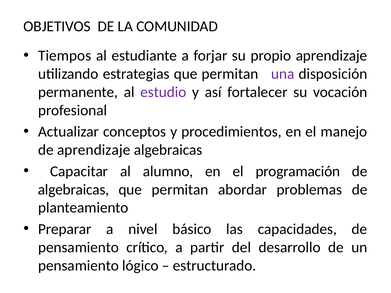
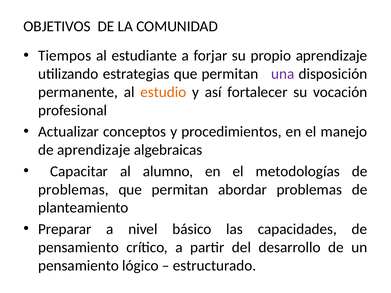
estudio colour: purple -> orange
programación: programación -> metodologías
algebraicas at (73, 190): algebraicas -> problemas
